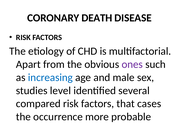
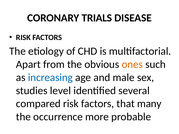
DEATH: DEATH -> TRIALS
ones colour: purple -> orange
cases: cases -> many
